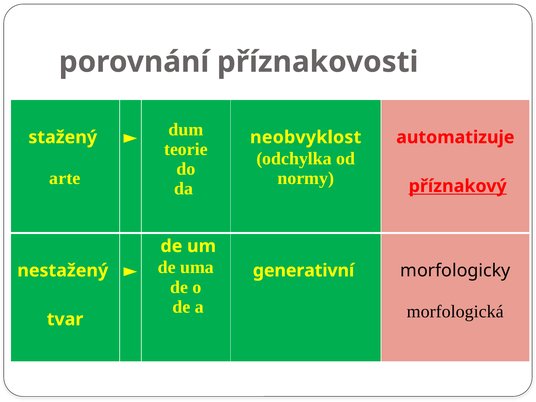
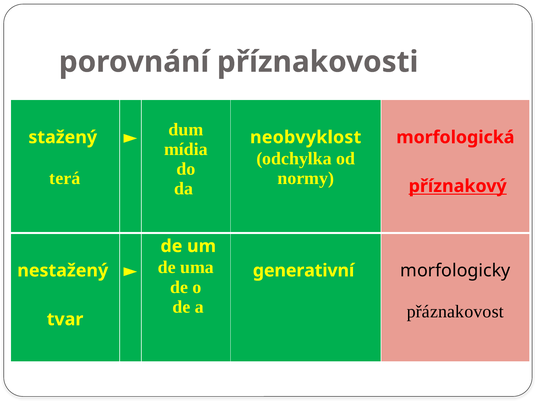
automatizuje: automatizuje -> morfologická
teorie: teorie -> mídia
arte: arte -> terá
morfologická: morfologická -> přáznakovost
